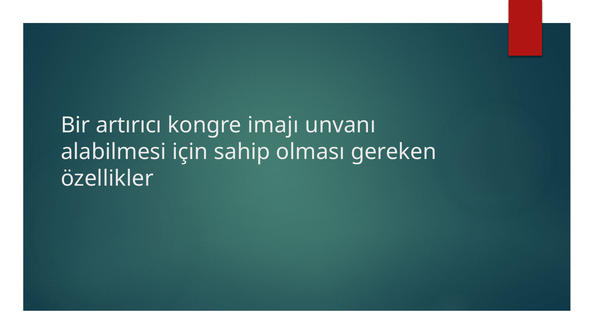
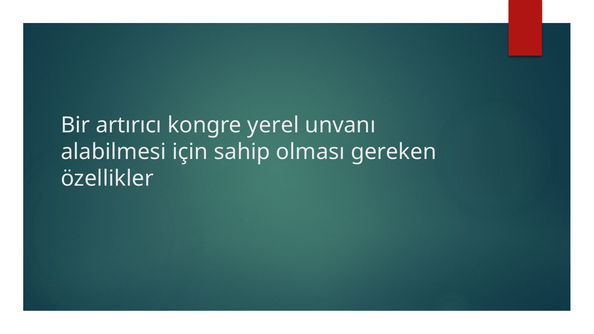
imajı: imajı -> yerel
